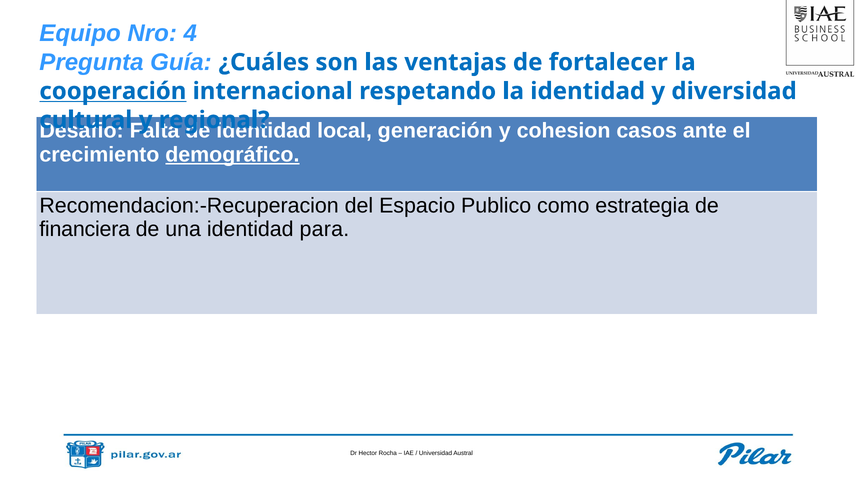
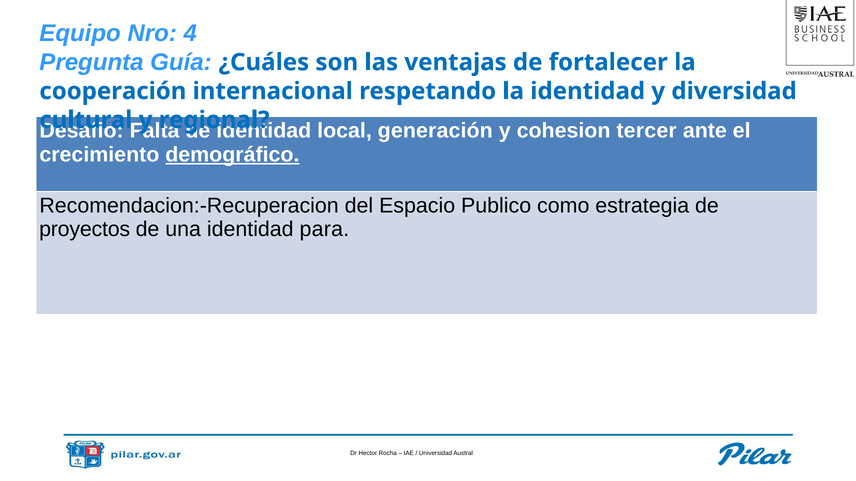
cooperación underline: present -> none
casos: casos -> tercer
financiera: financiera -> proyectos
